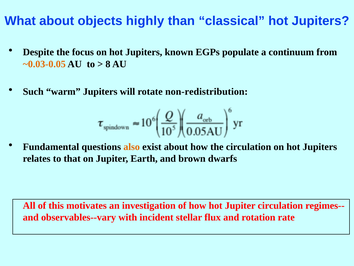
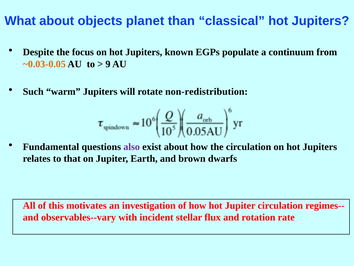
highly: highly -> planet
8: 8 -> 9
also colour: orange -> purple
